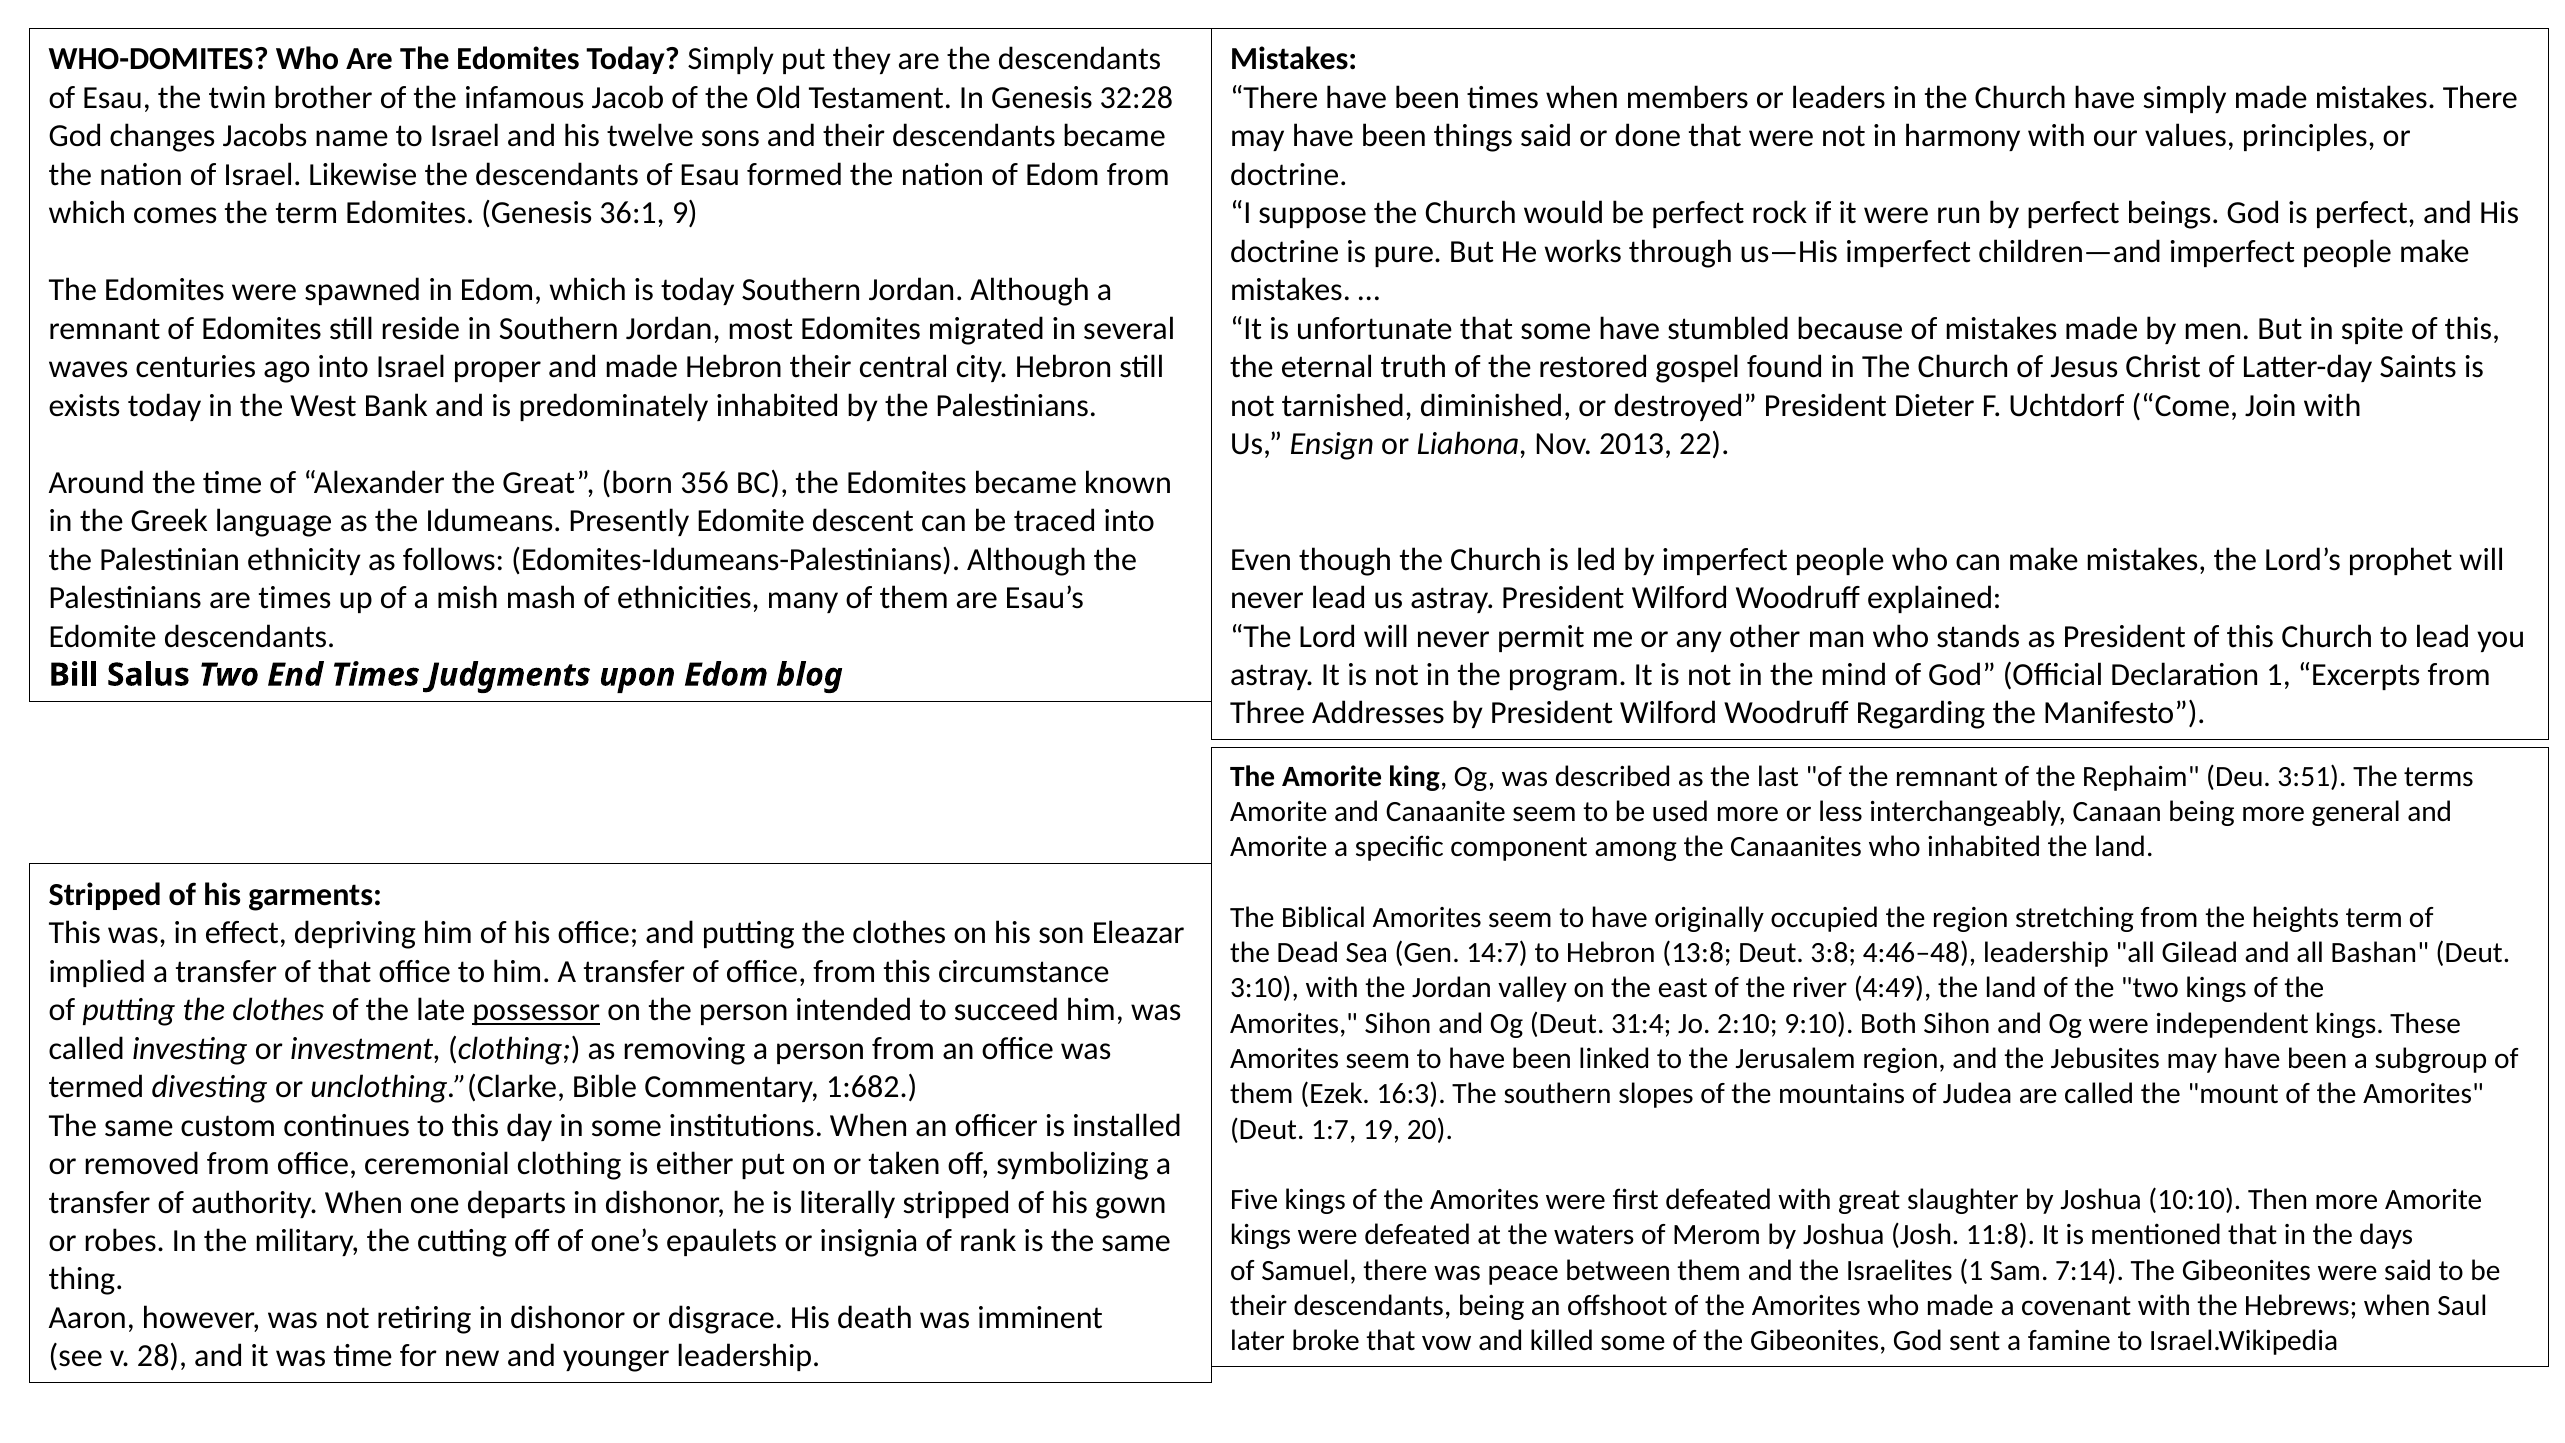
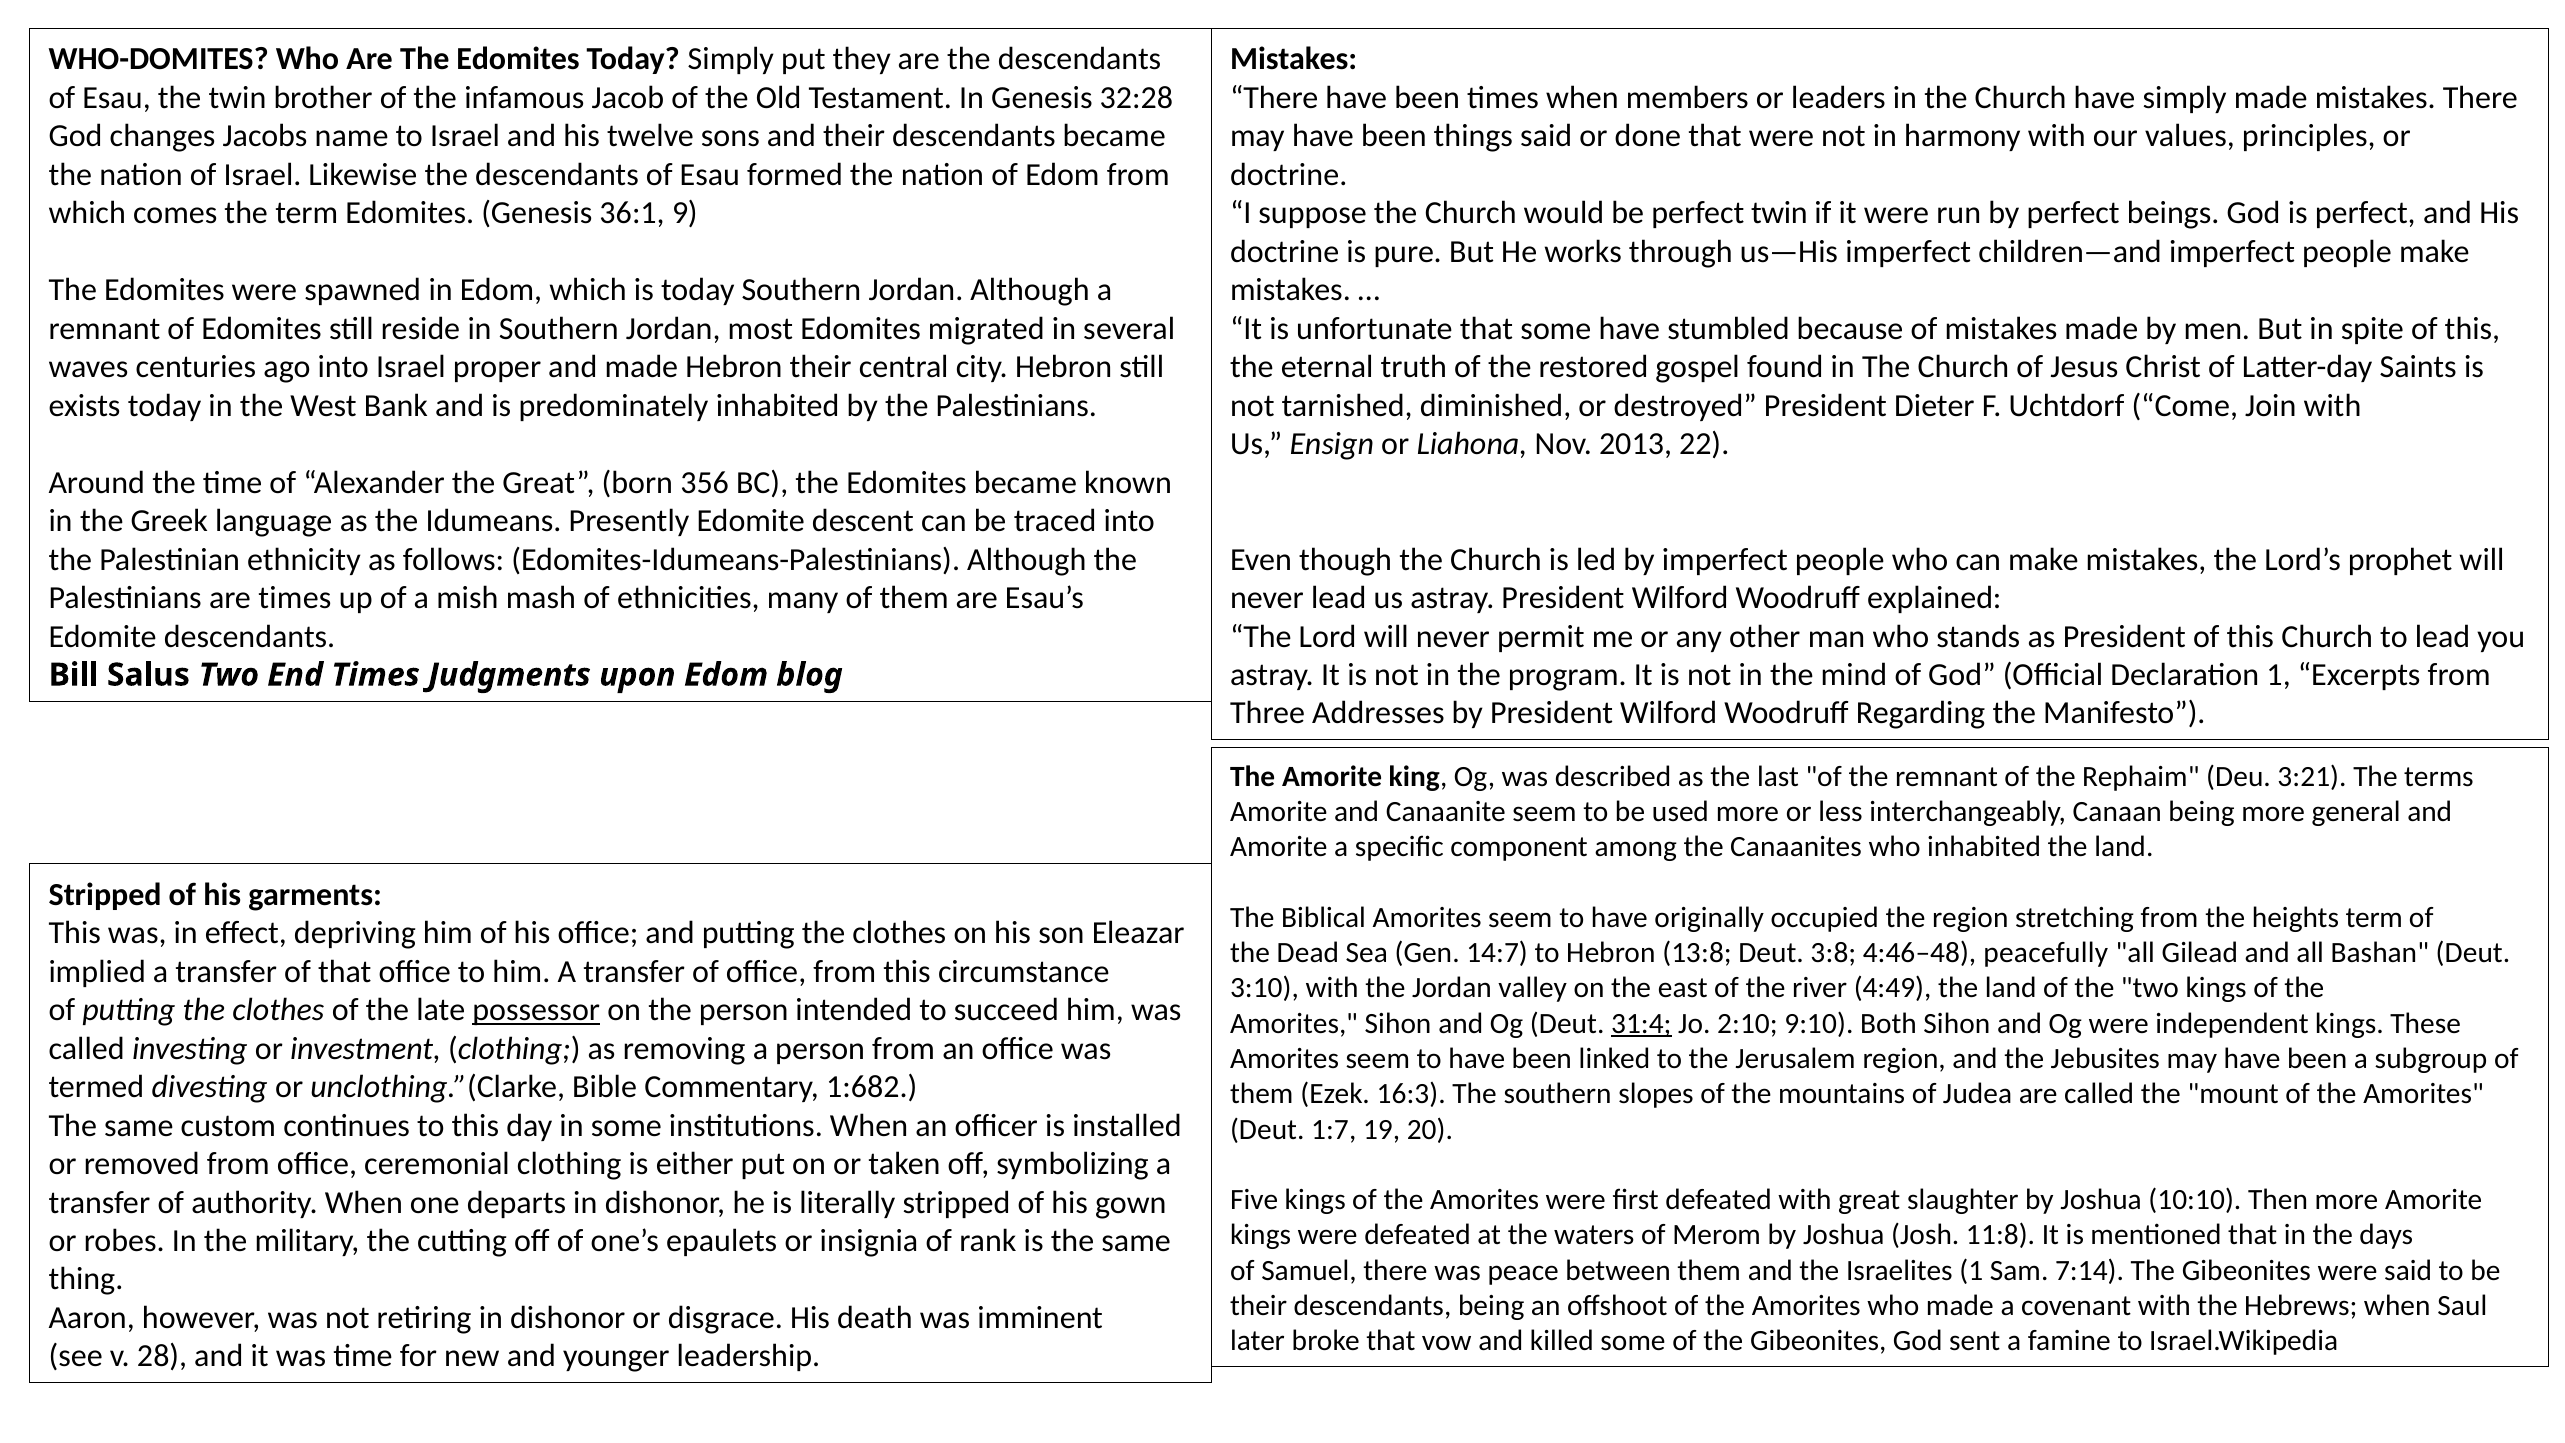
perfect rock: rock -> twin
3:51: 3:51 -> 3:21
4:46–48 leadership: leadership -> peacefully
31:4 underline: none -> present
